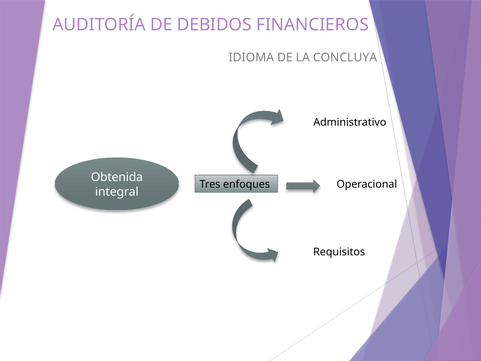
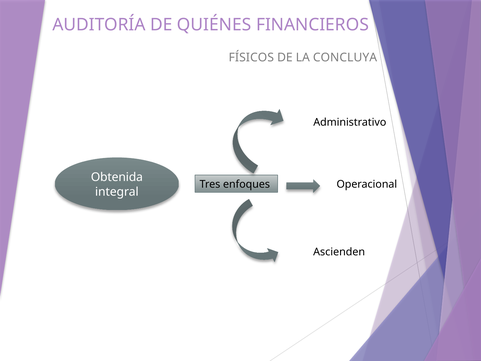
DEBIDOS: DEBIDOS -> QUIÉNES
IDIOMA: IDIOMA -> FÍSICOS
Requisitos: Requisitos -> Ascienden
